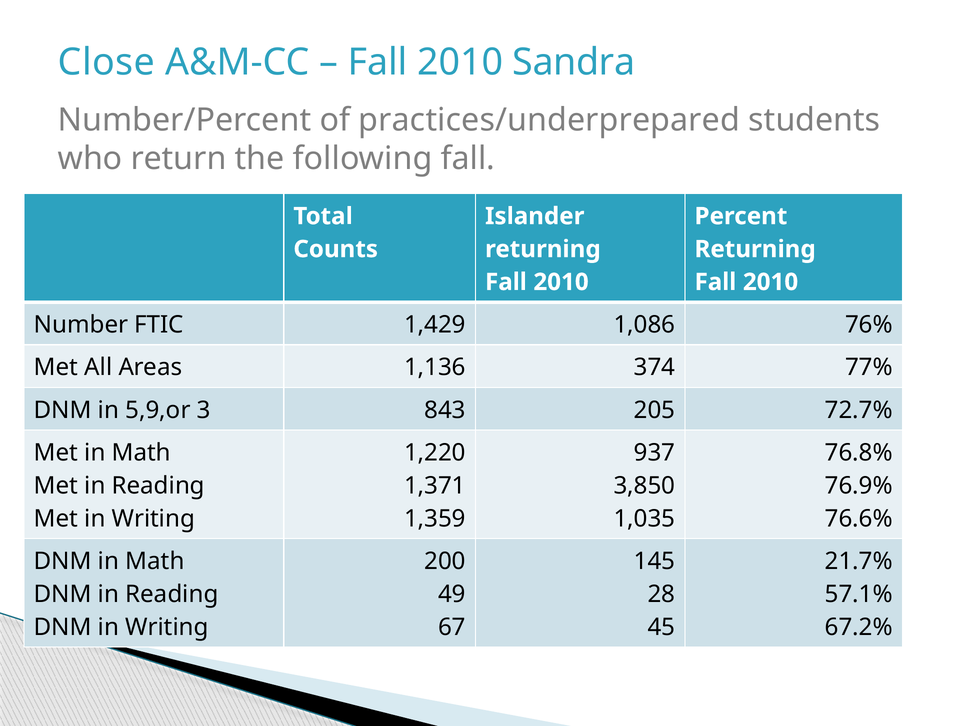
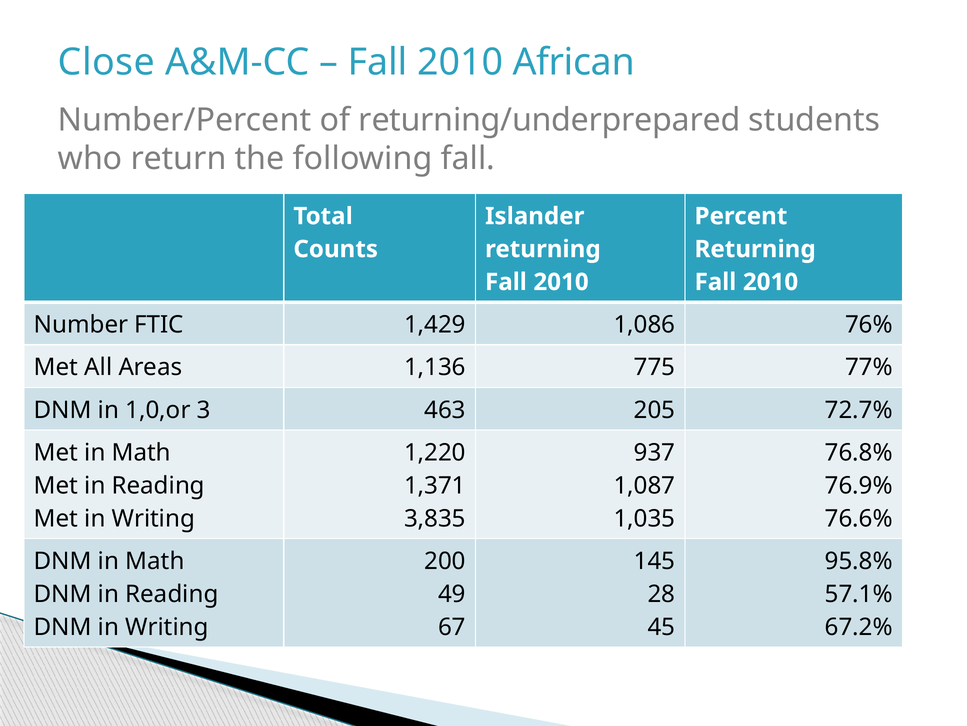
Sandra: Sandra -> African
practices/underprepared: practices/underprepared -> returning/underprepared
374: 374 -> 775
5,9,or: 5,9,or -> 1,0,or
843: 843 -> 463
3,850: 3,850 -> 1,087
1,359: 1,359 -> 3,835
21.7%: 21.7% -> 95.8%
